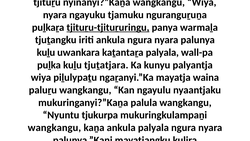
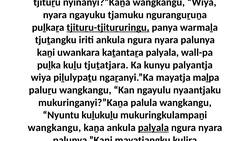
kuḻu at (46, 52): kuḻu -> kaṉi
waina: waina -> maḻpa
tjukurpa: tjukurpa -> kuḻukuḻu
palyala at (153, 127) underline: none -> present
